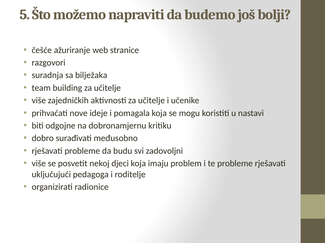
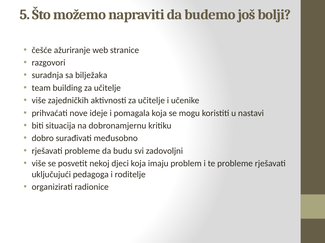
odgojne: odgojne -> situacija
